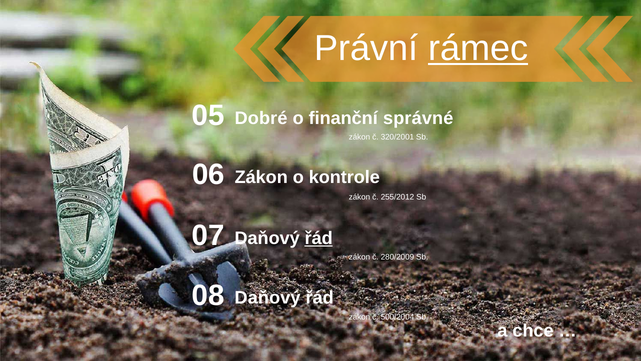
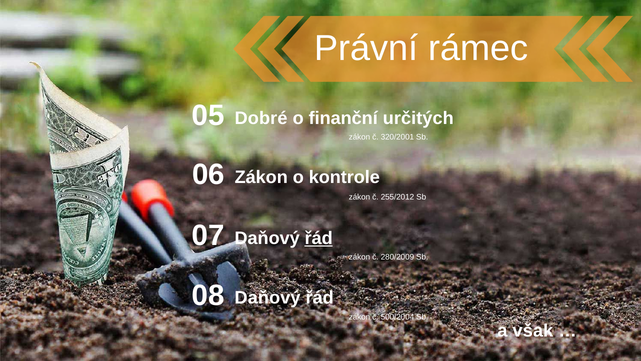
rámec underline: present -> none
správné: správné -> určitých
chce: chce -> však
